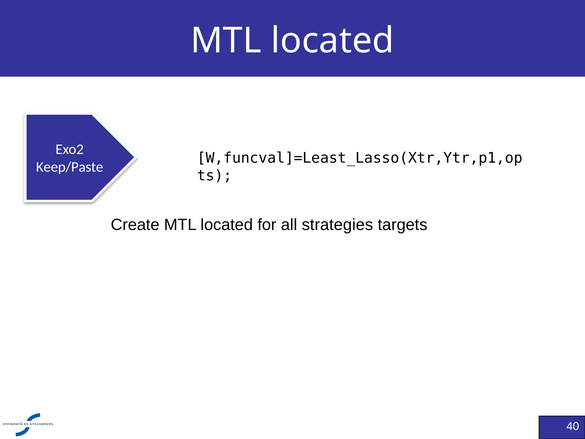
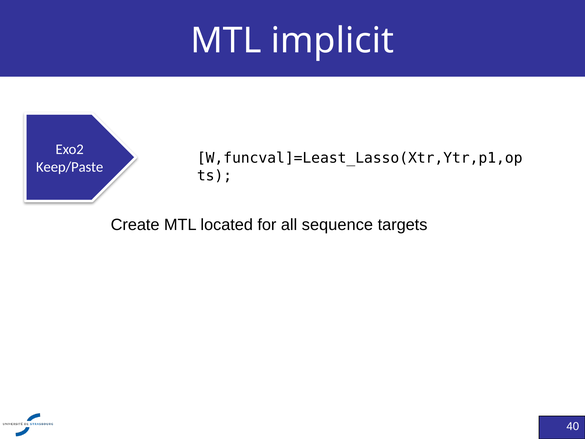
located at (332, 41): located -> implicit
strategies: strategies -> sequence
